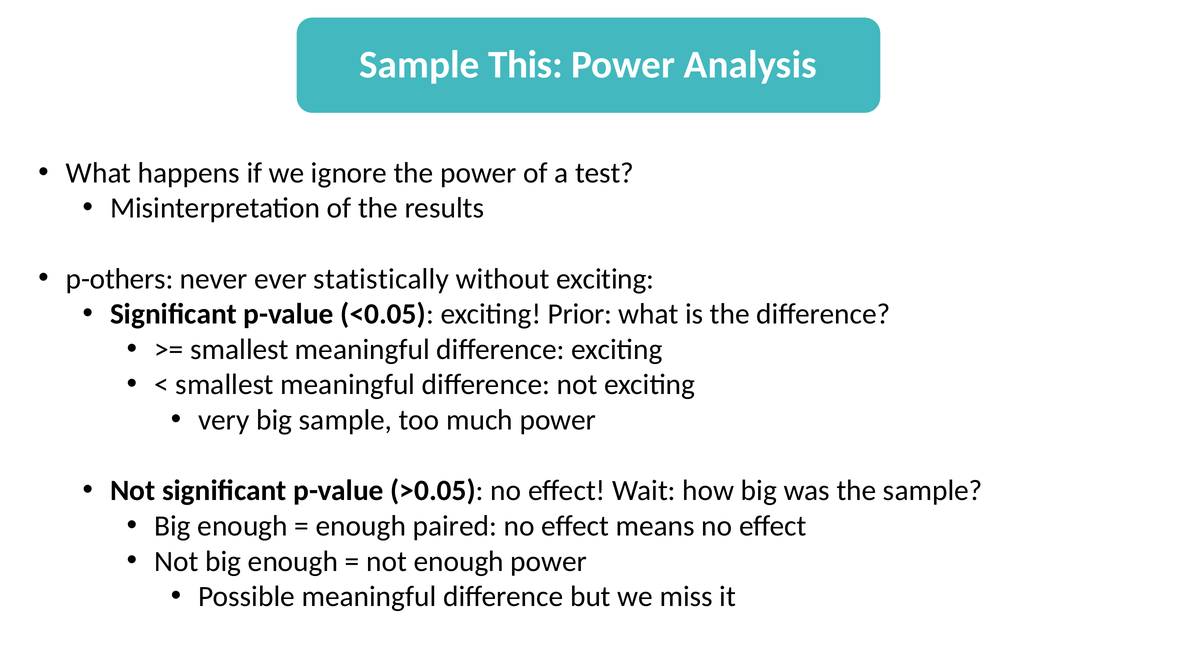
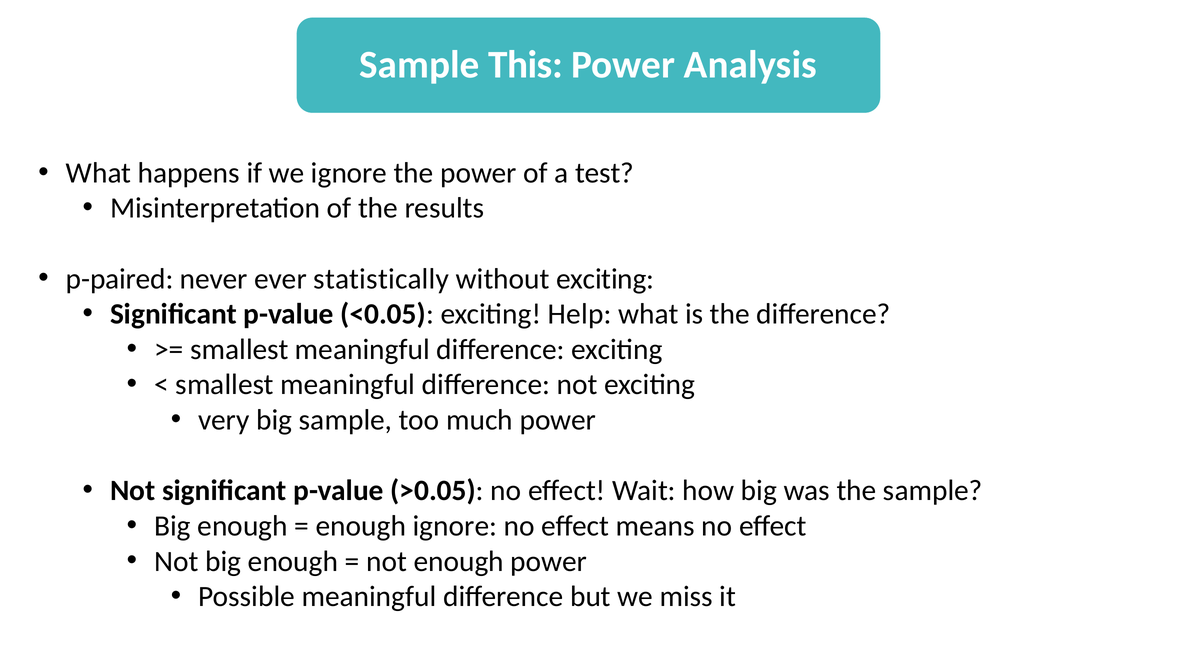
p-others: p-others -> p-paired
Prior: Prior -> Help
enough paired: paired -> ignore
